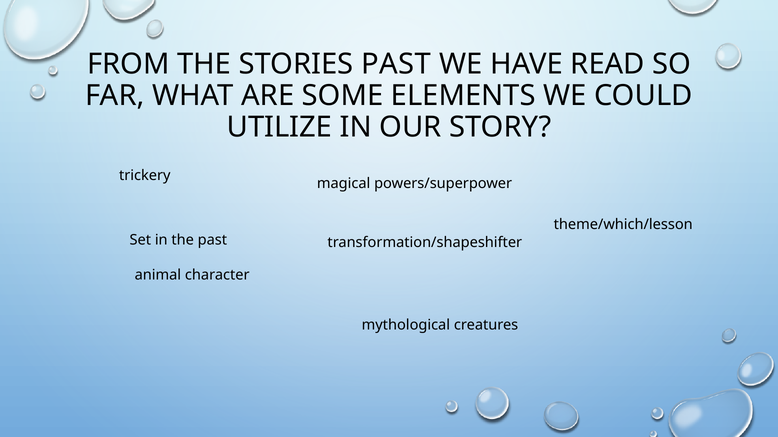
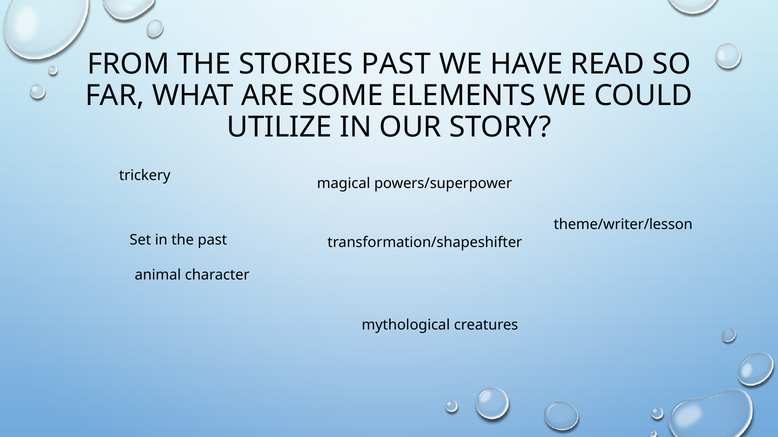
theme/which/lesson: theme/which/lesson -> theme/writer/lesson
